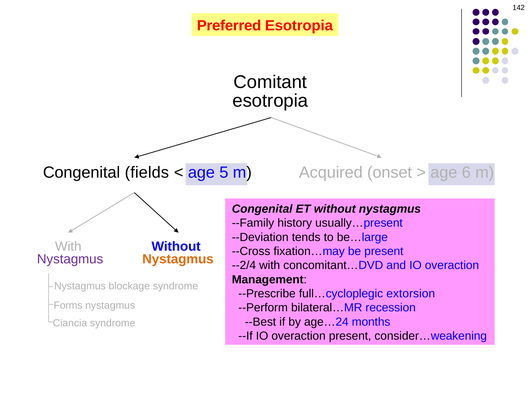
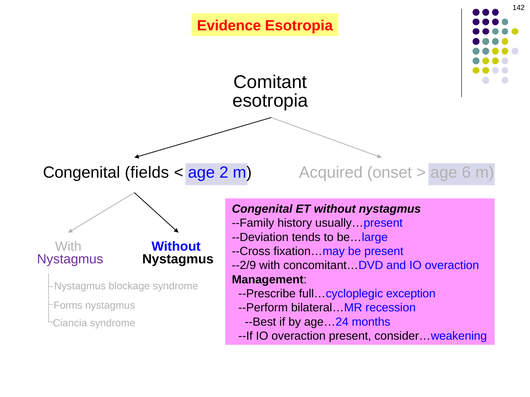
Preferred: Preferred -> Evidence
5: 5 -> 2
Nystagmus at (178, 260) colour: orange -> black
--2/4: --2/4 -> --2/9
extorsion: extorsion -> exception
